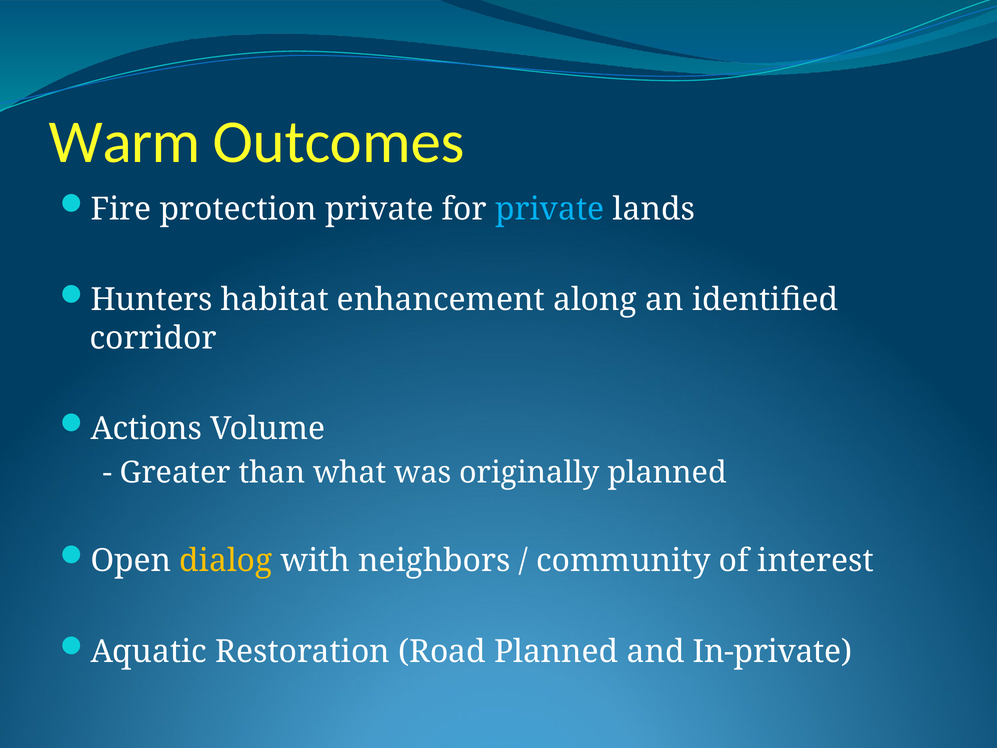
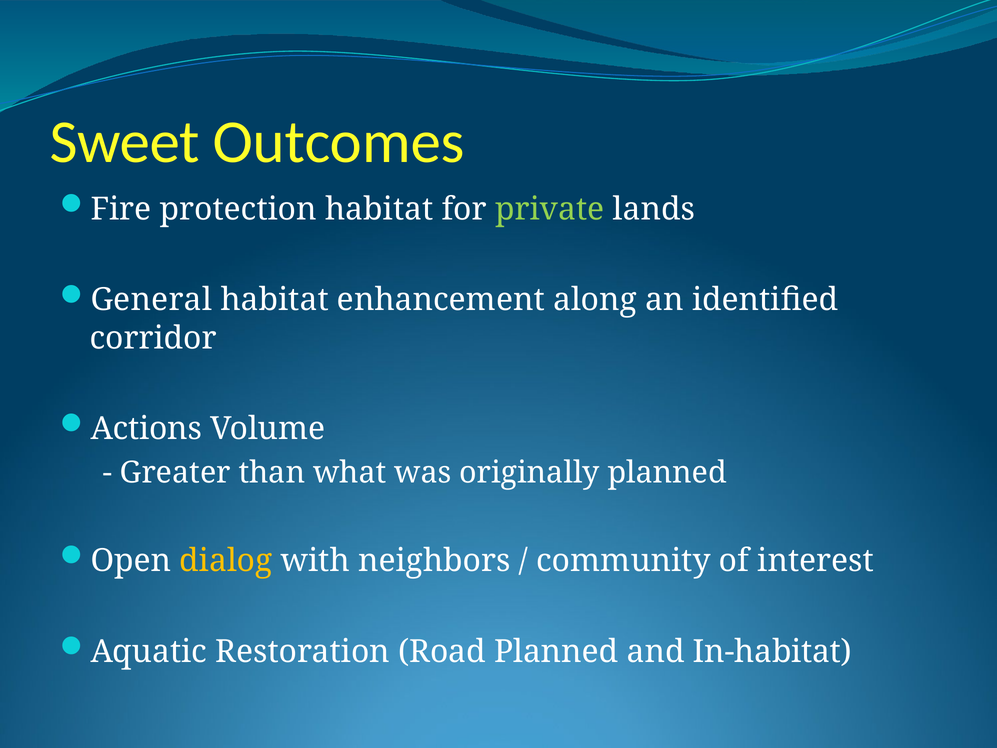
Warm: Warm -> Sweet
protection private: private -> habitat
private at (550, 209) colour: light blue -> light green
Hunters: Hunters -> General
In-private: In-private -> In-habitat
